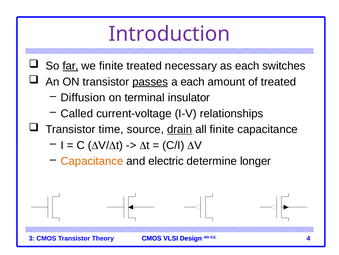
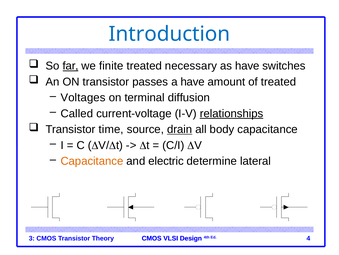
Introduction colour: purple -> blue
as each: each -> have
passes underline: present -> none
a each: each -> have
Diffusion: Diffusion -> Voltages
insulator: insulator -> diffusion
relationships underline: none -> present
all finite: finite -> body
longer: longer -> lateral
